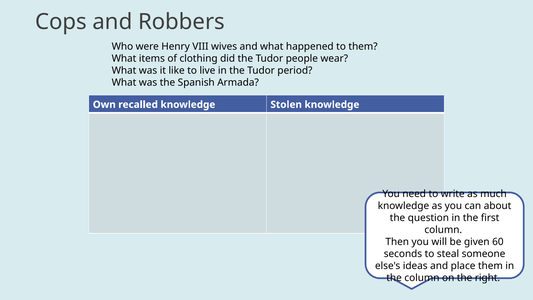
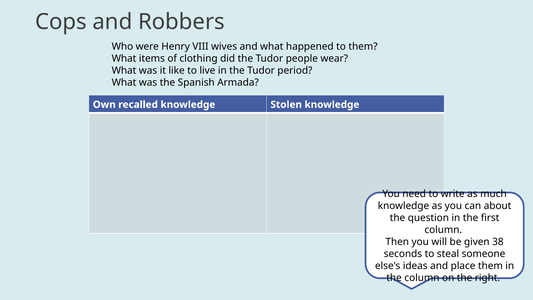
60: 60 -> 38
